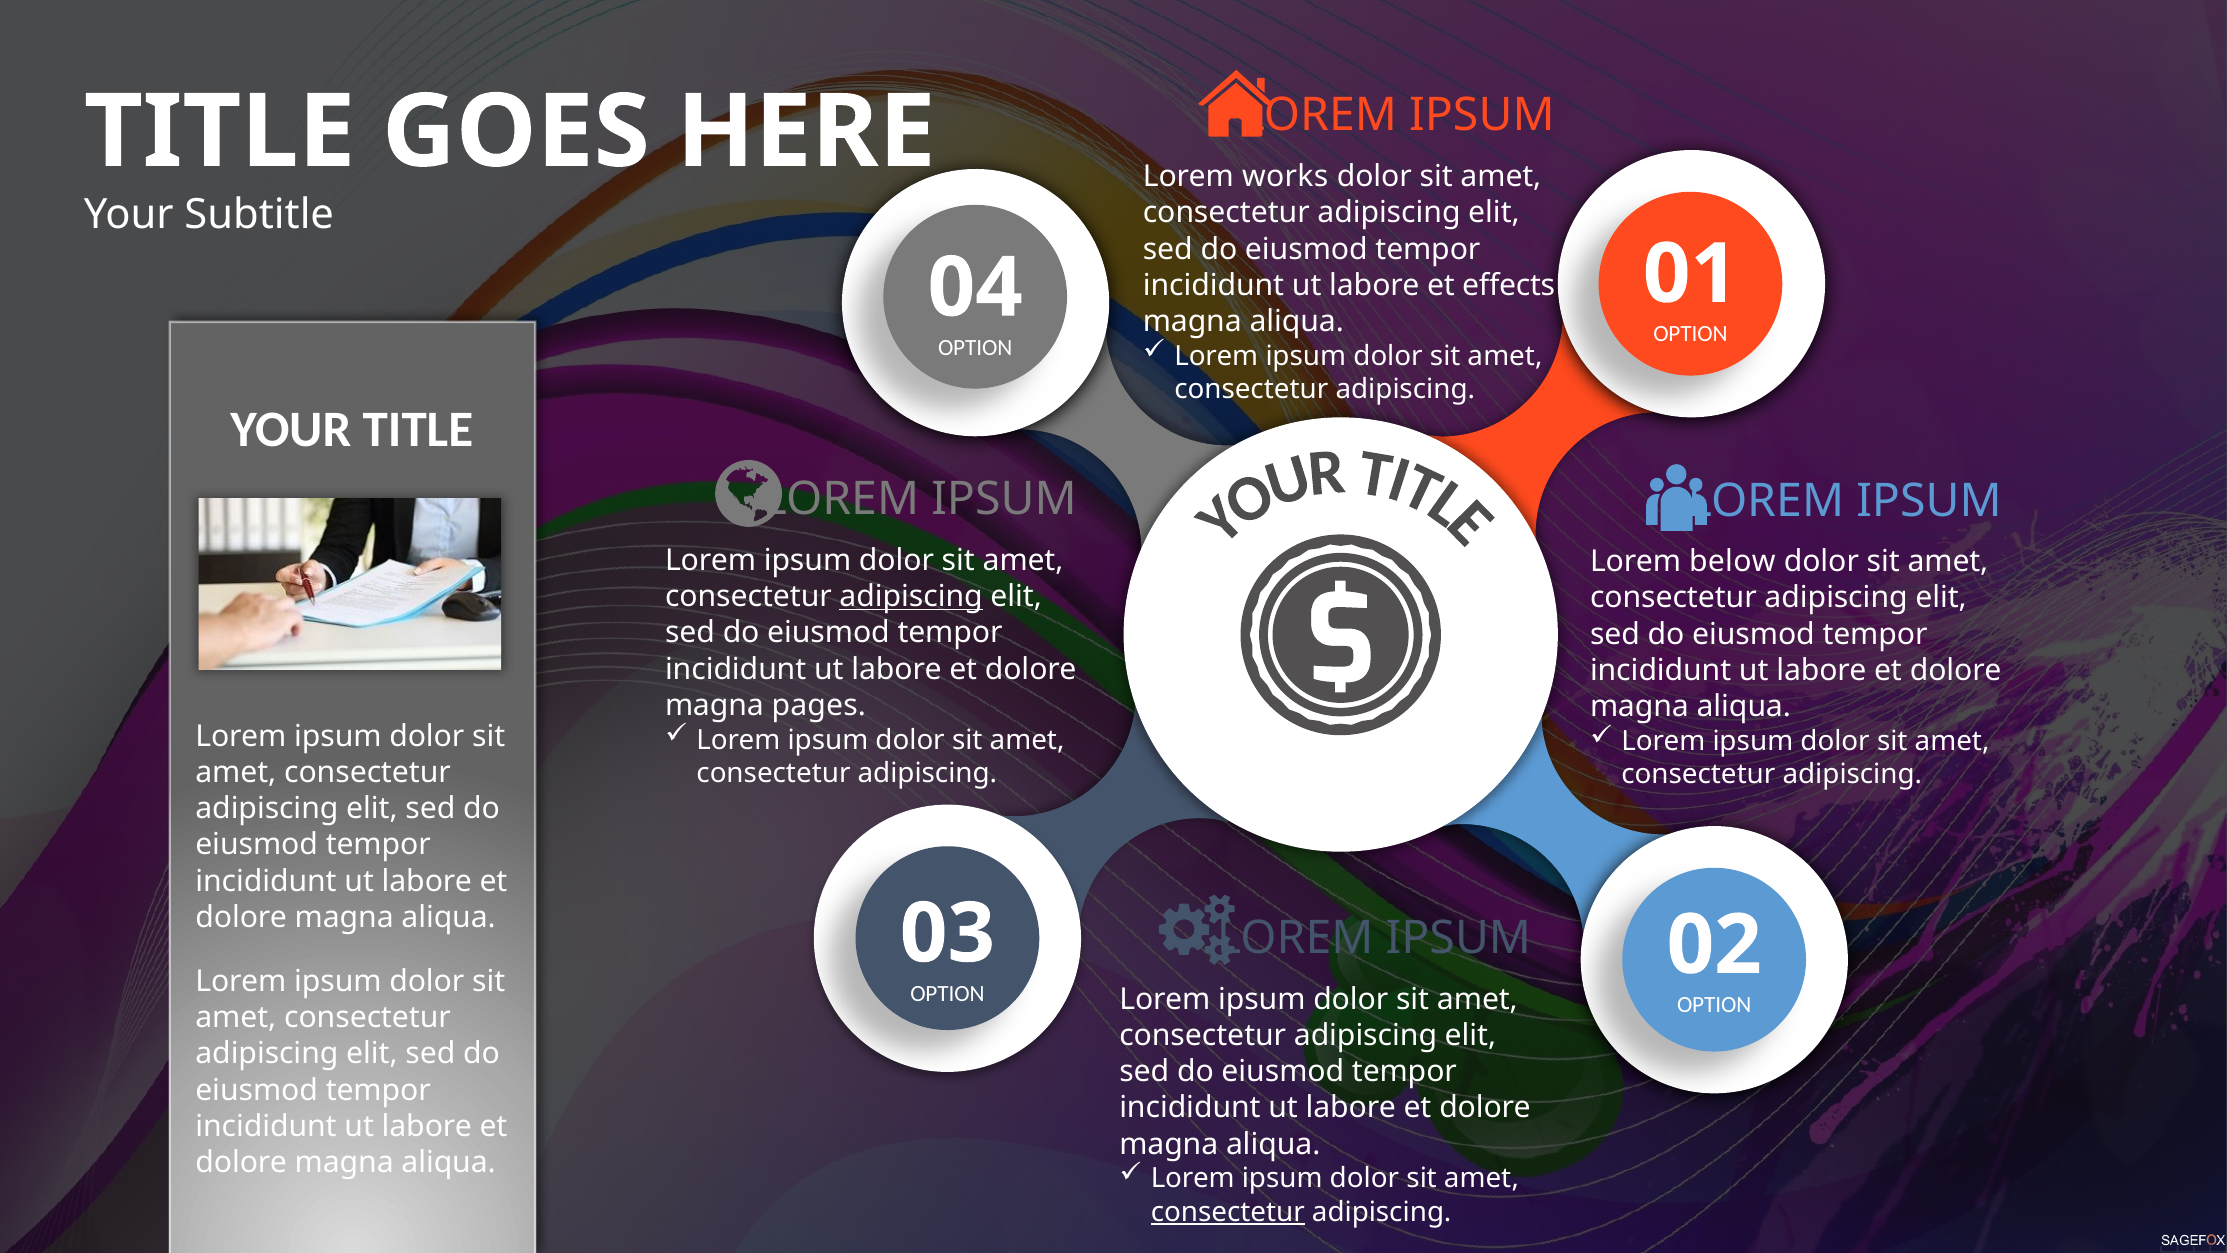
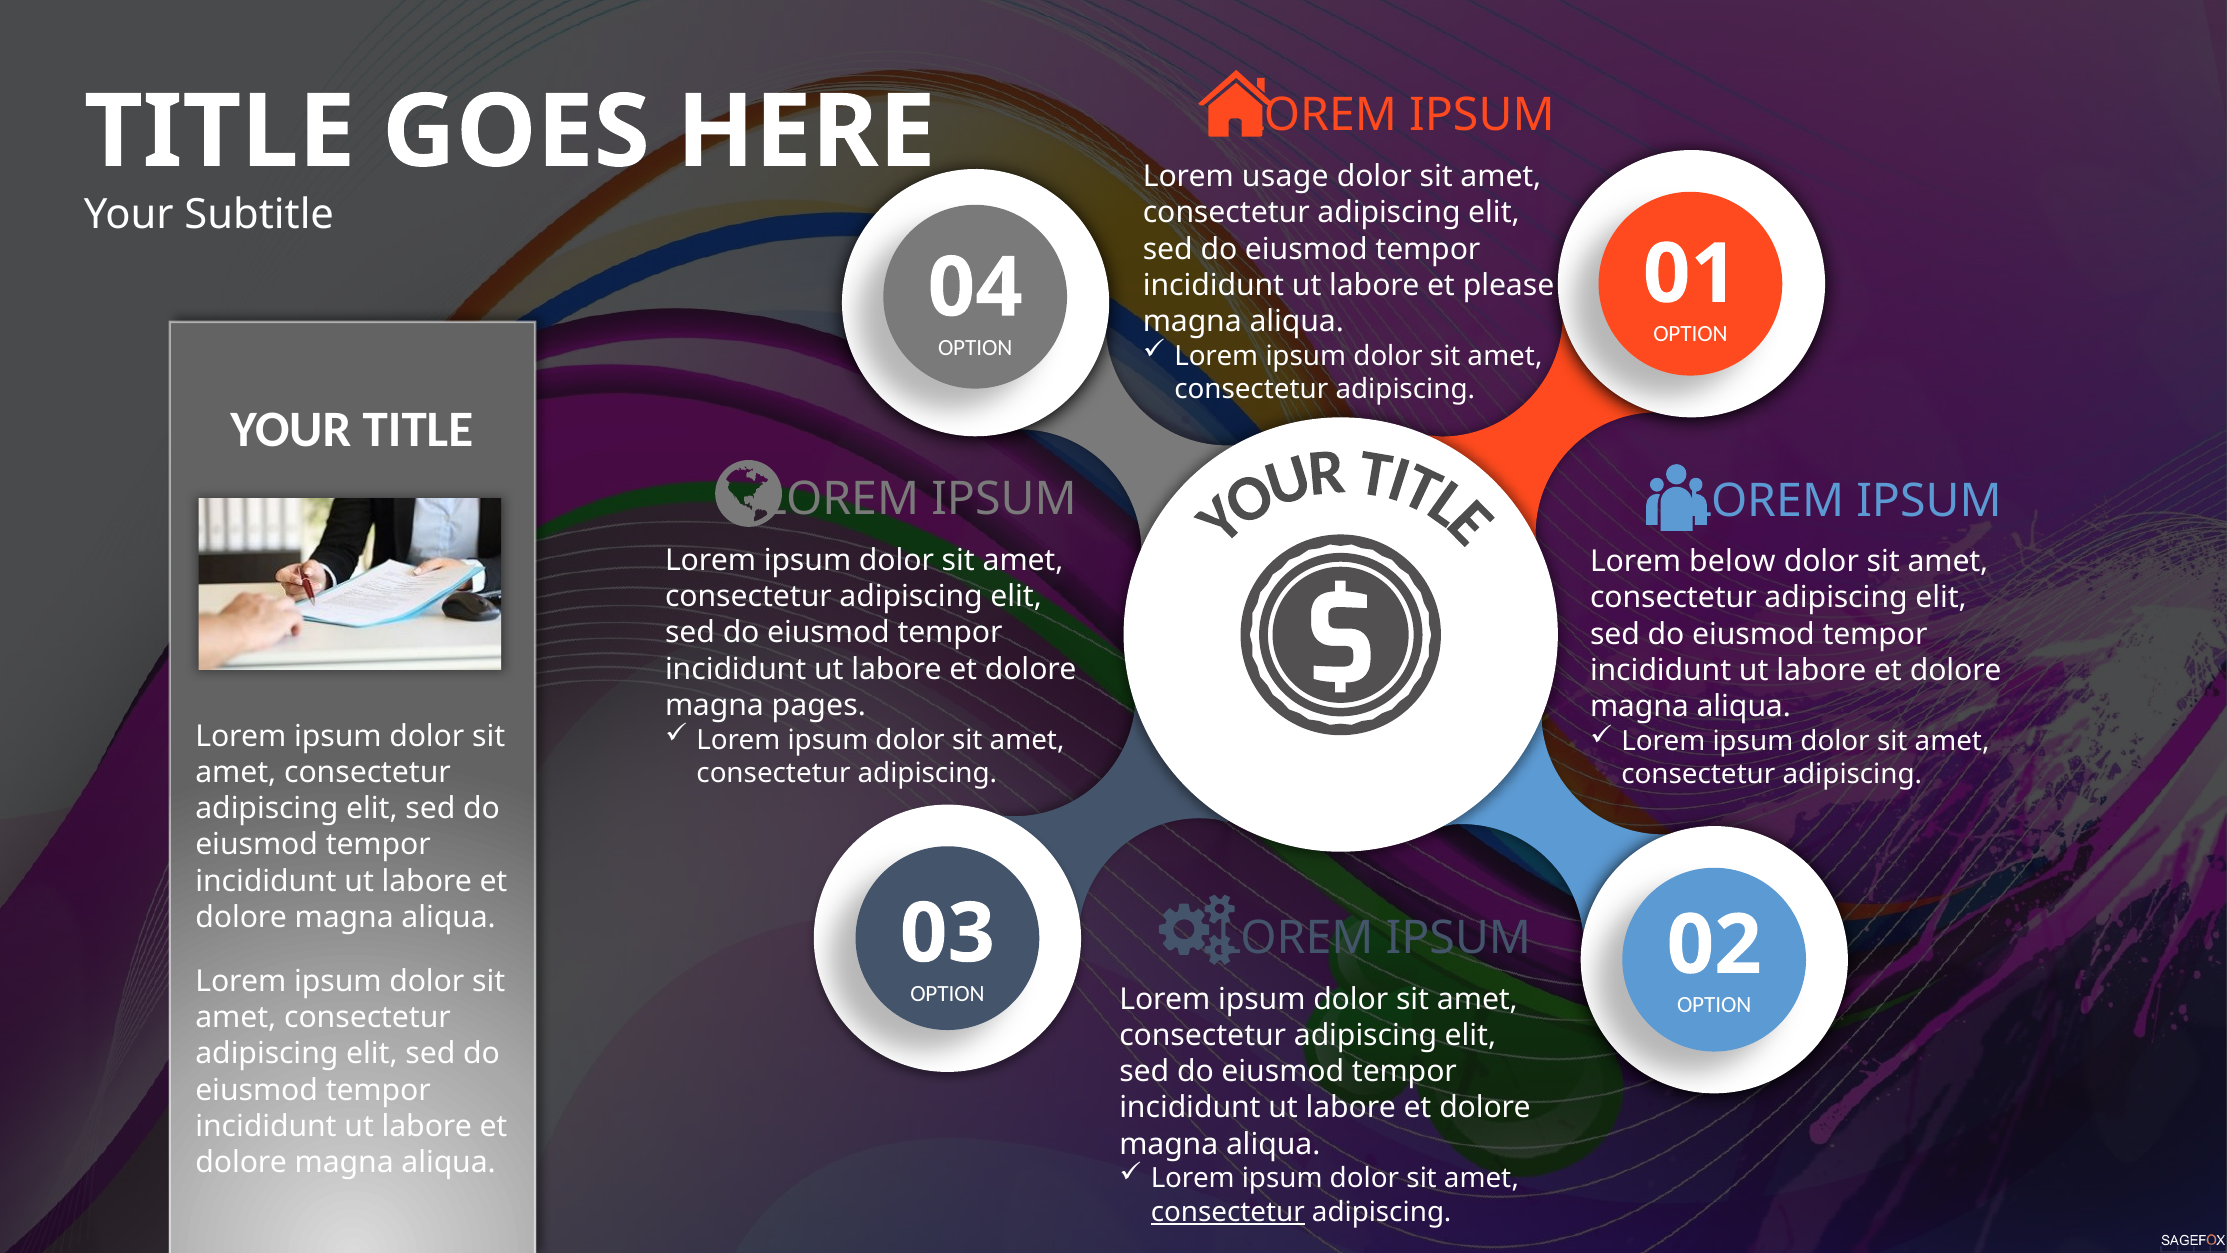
works: works -> usage
effects: effects -> please
adipiscing at (911, 596) underline: present -> none
